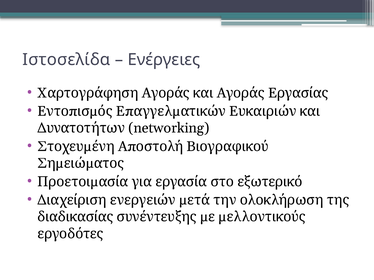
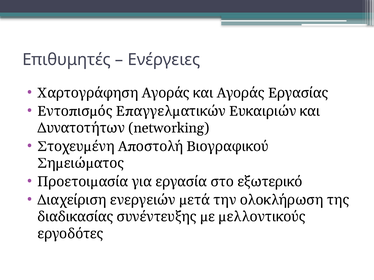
Ιστοσελίδα: Ιστοσελίδα -> Επιθυμητές
